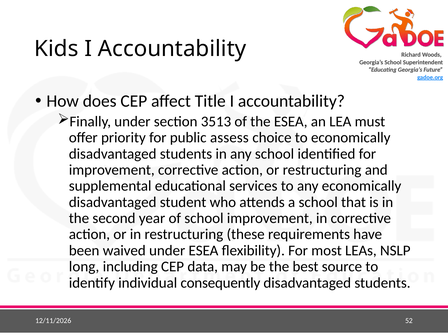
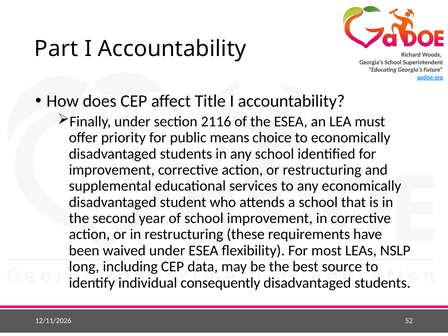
Kids: Kids -> Part
3513: 3513 -> 2116
assess: assess -> means
